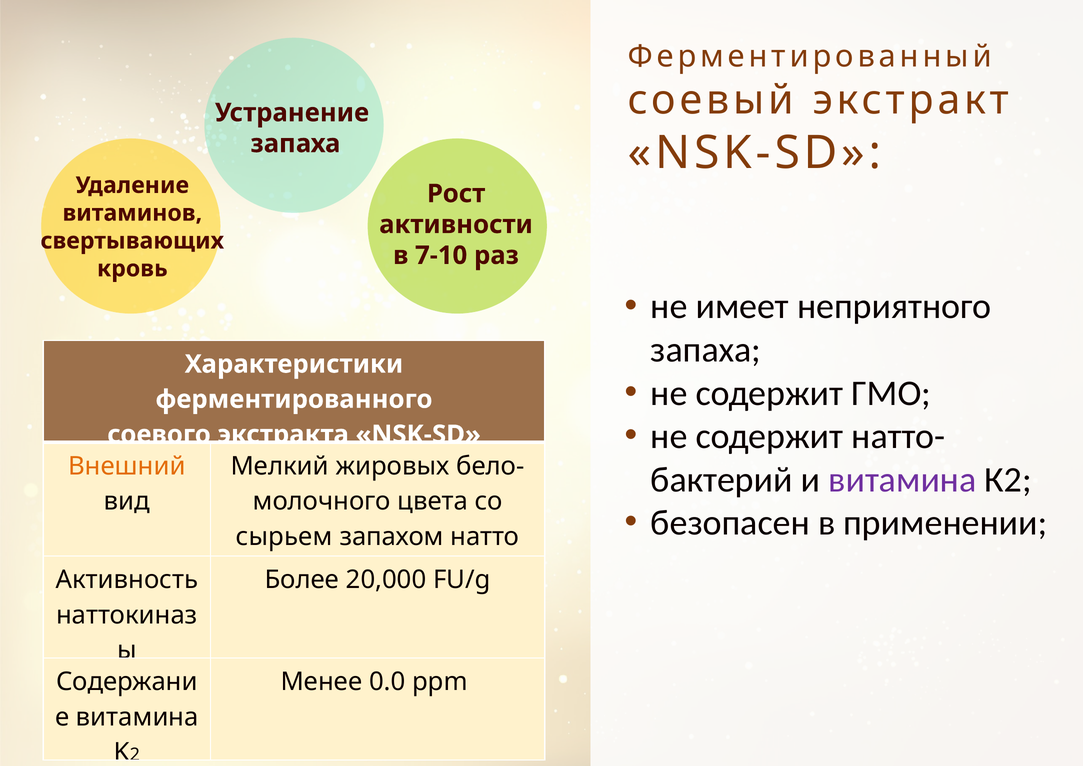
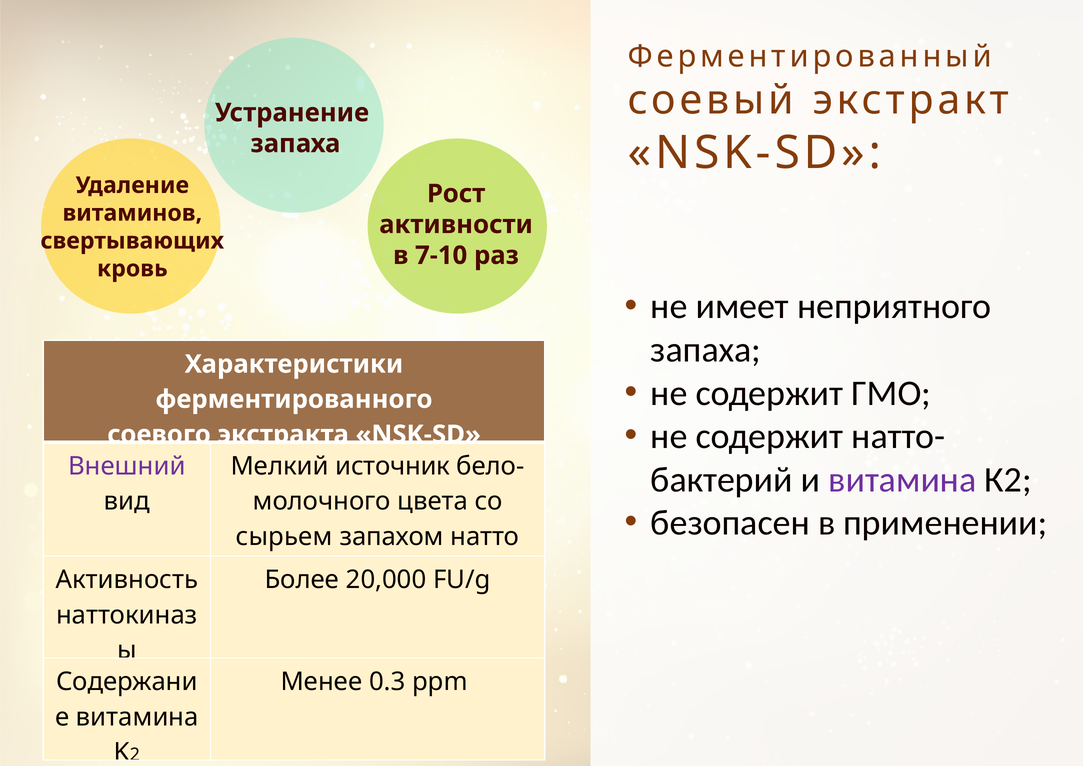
Внешний colour: orange -> purple
жировых: жировых -> источник
0.0: 0.0 -> 0.3
